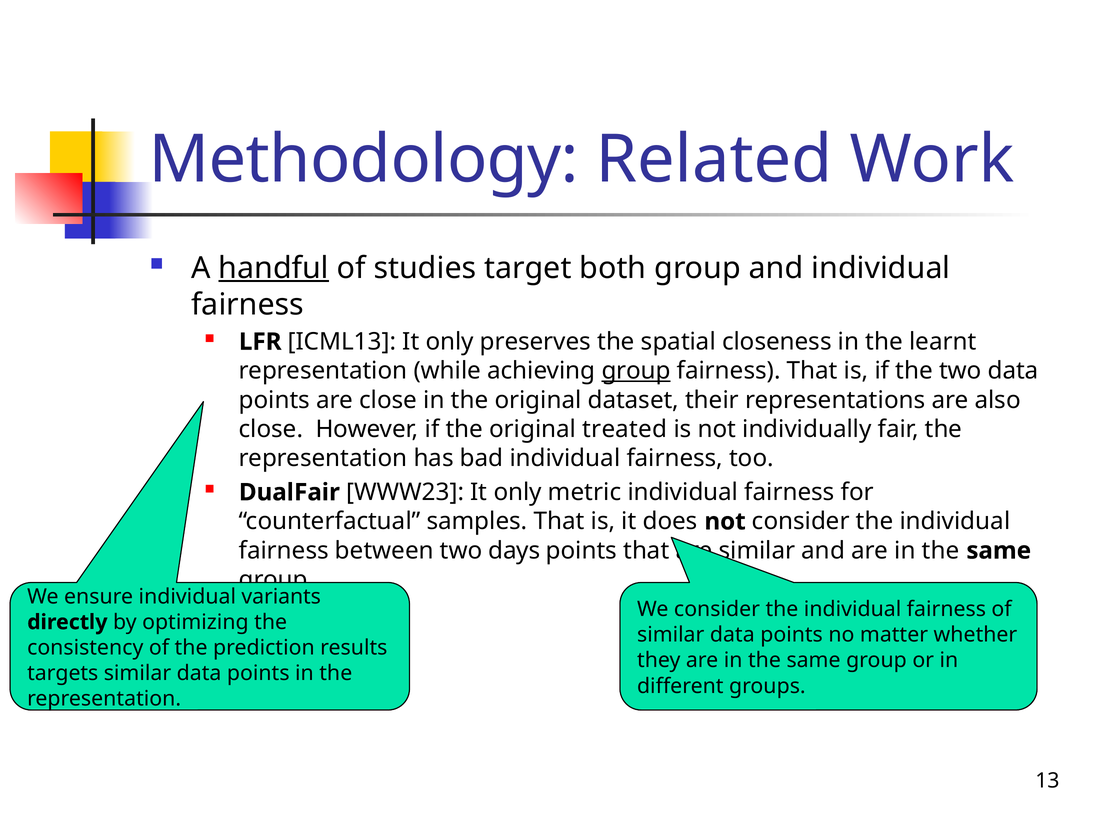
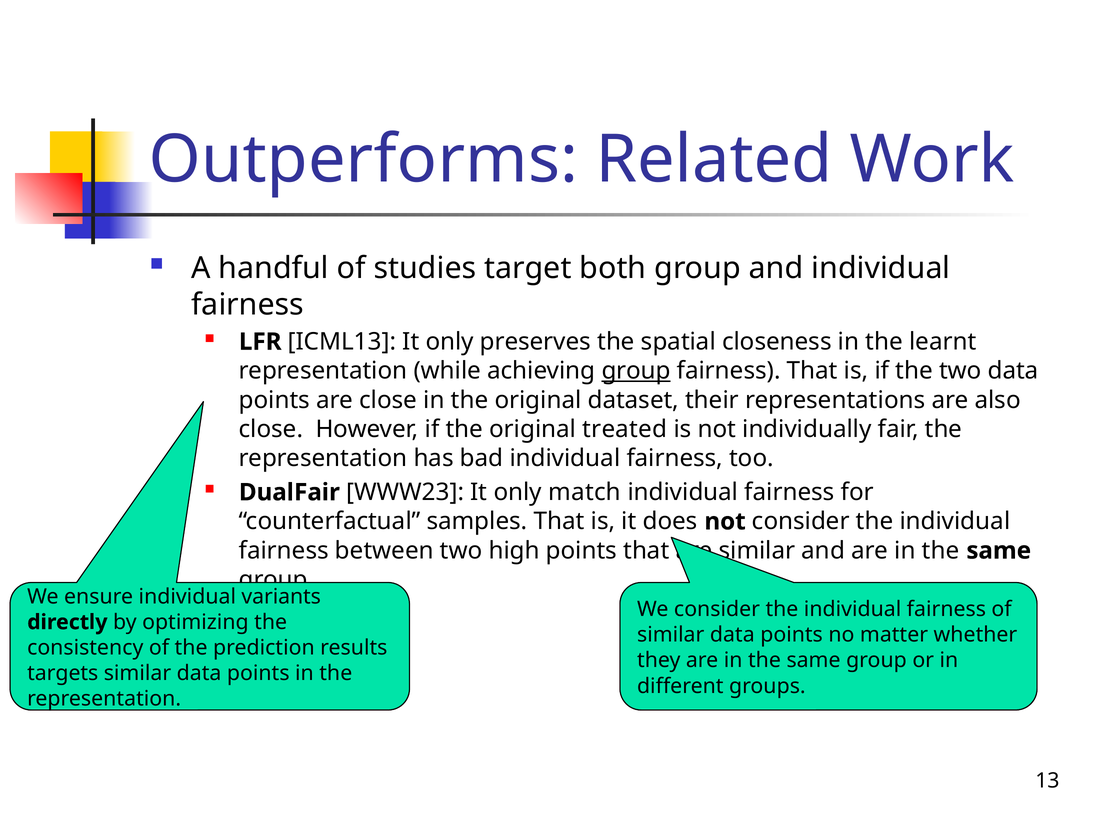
Methodology: Methodology -> Outperforms
handful underline: present -> none
metric: metric -> match
days: days -> high
